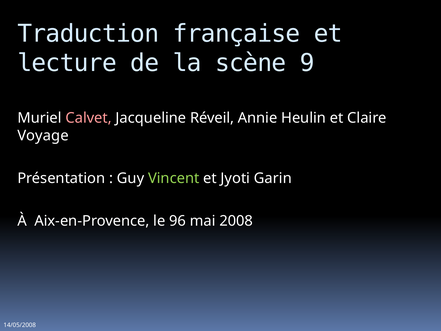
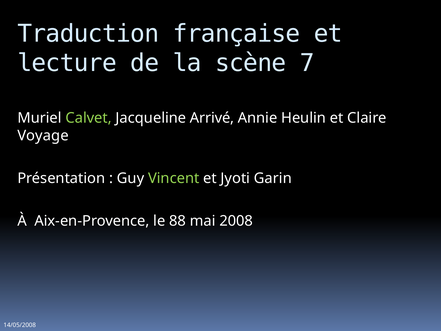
9: 9 -> 7
Calvet colour: pink -> light green
Réveil: Réveil -> Arrivé
96: 96 -> 88
